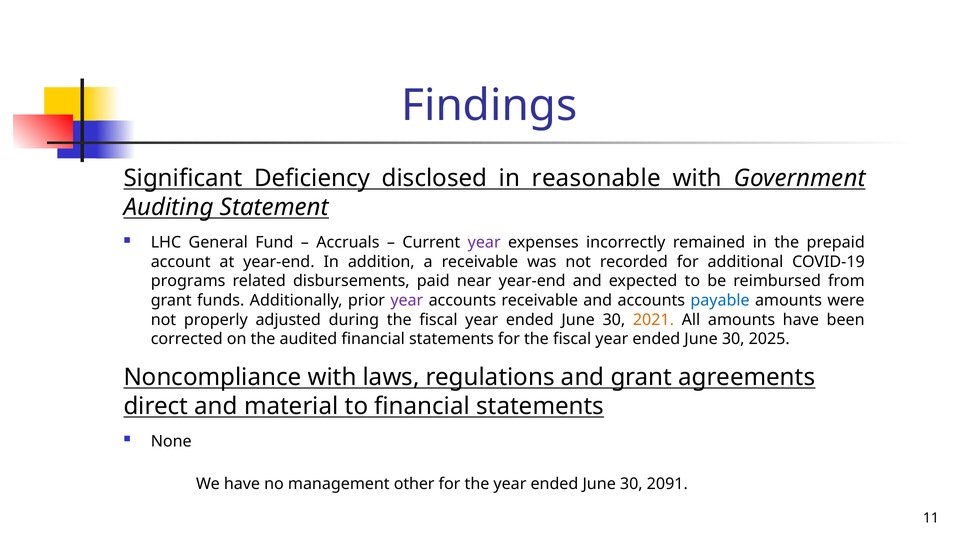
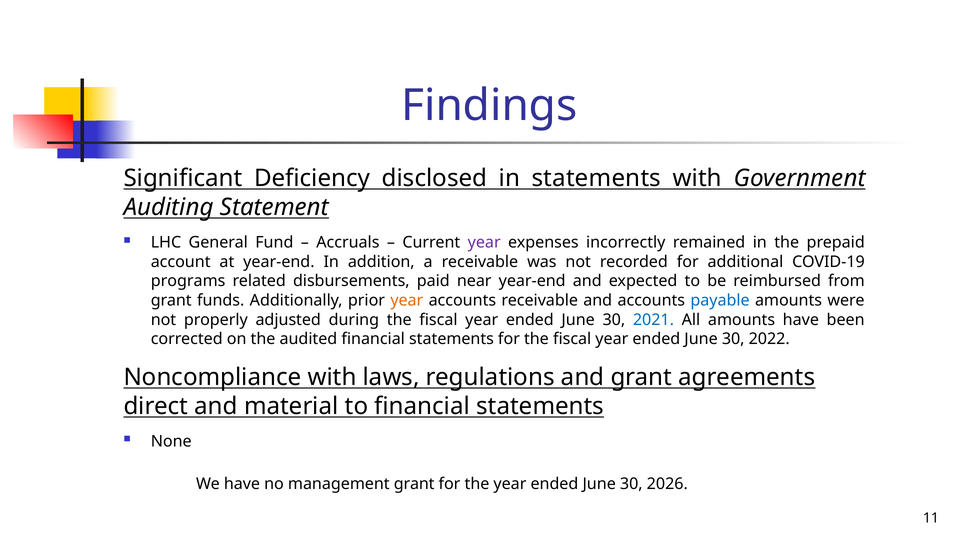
in reasonable: reasonable -> statements
year at (407, 300) colour: purple -> orange
2021 colour: orange -> blue
2025: 2025 -> 2022
management other: other -> grant
2091: 2091 -> 2026
